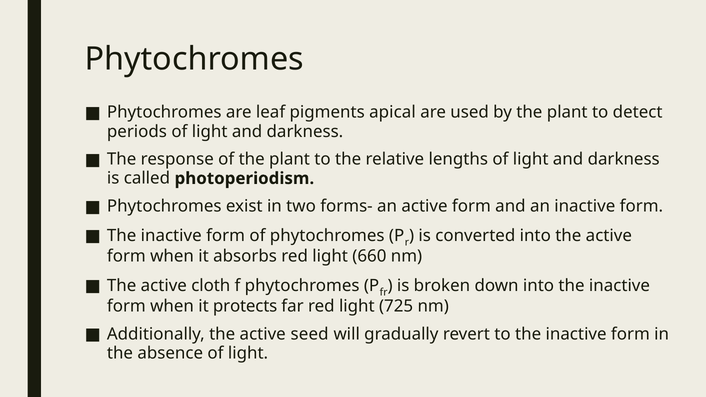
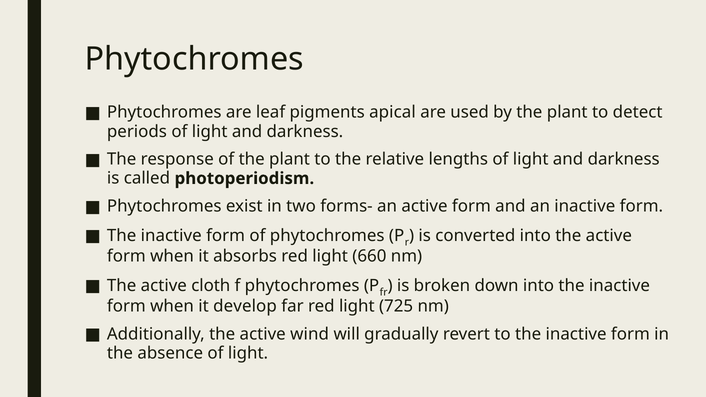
protects: protects -> develop
seed: seed -> wind
